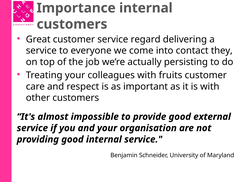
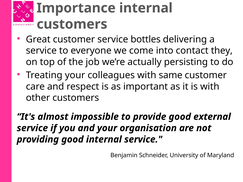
regard: regard -> bottles
fruits: fruits -> same
